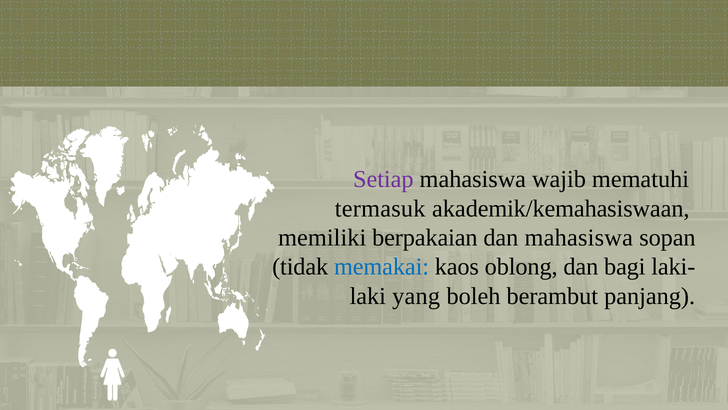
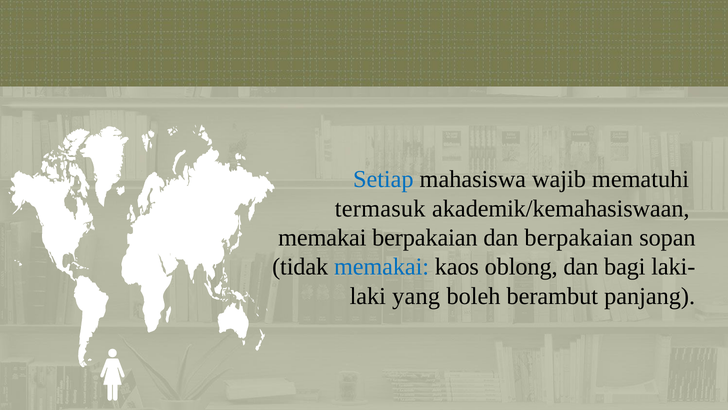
Setiap colour: purple -> blue
memiliki at (322, 237): memiliki -> memakai
dan mahasiswa: mahasiswa -> berpakaian
